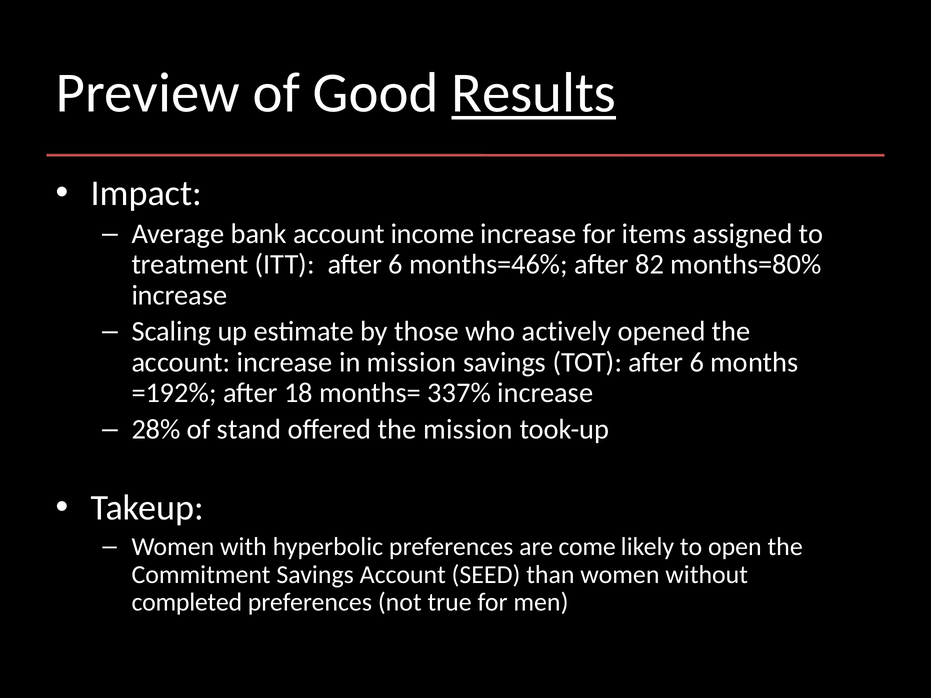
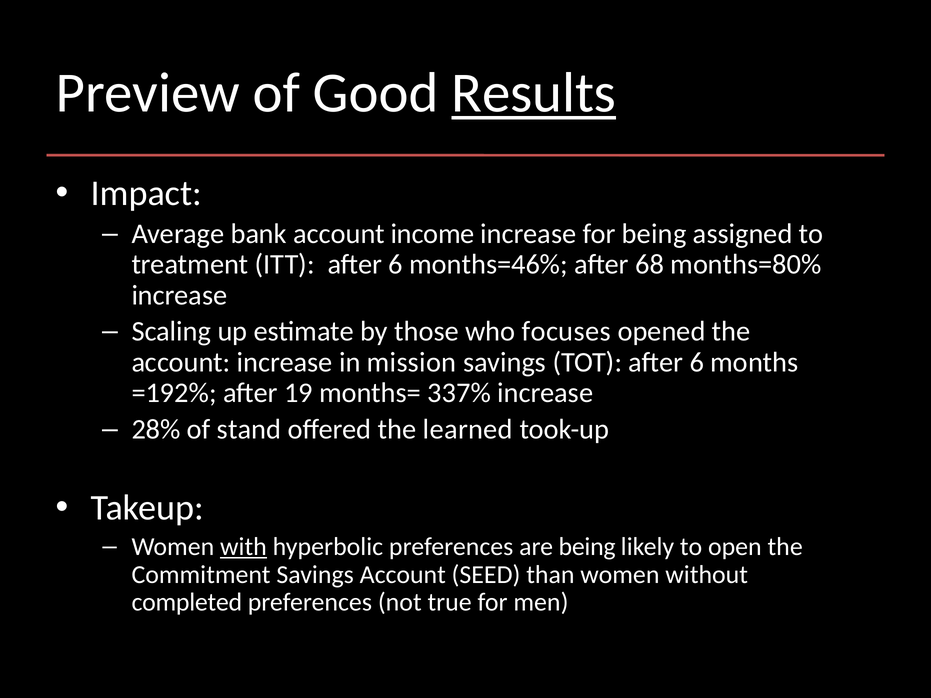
for items: items -> being
82: 82 -> 68
actively: actively -> focuses
18: 18 -> 19
the mission: mission -> learned
with underline: none -> present
are come: come -> being
